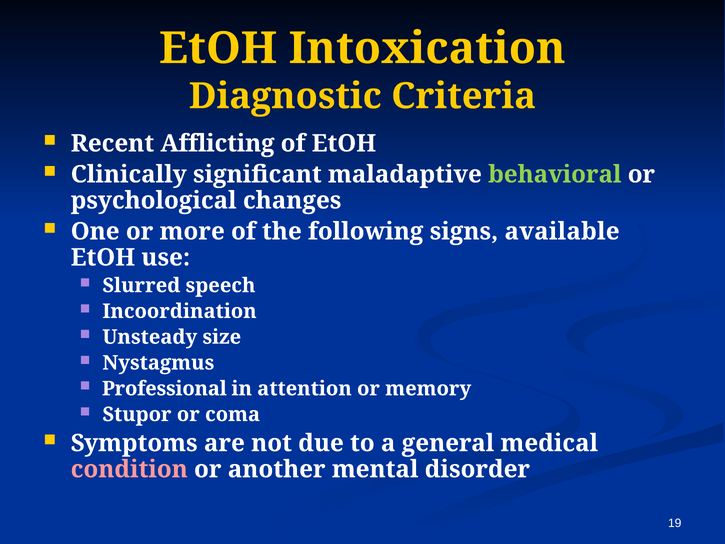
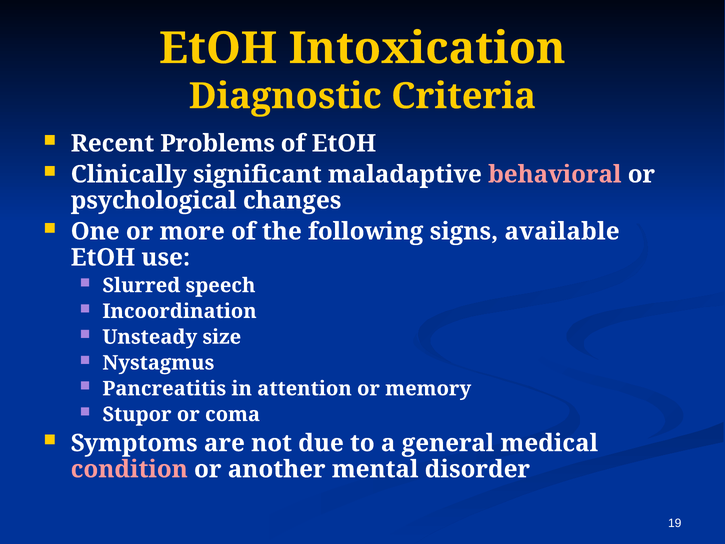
Afflicting: Afflicting -> Problems
behavioral colour: light green -> pink
Professional: Professional -> Pancreatitis
